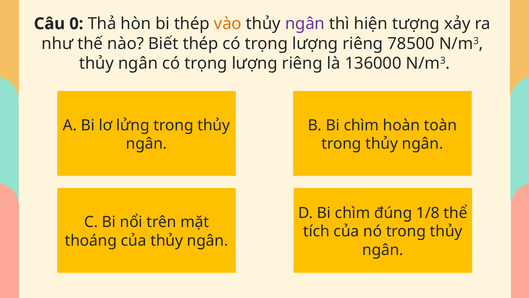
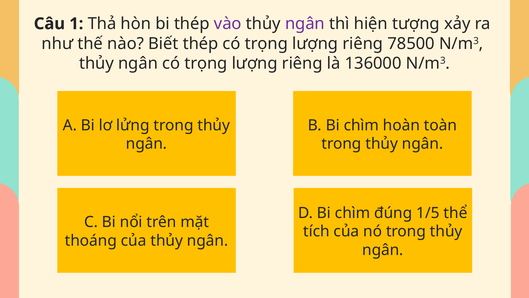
0: 0 -> 1
vào colour: orange -> purple
1/8: 1/8 -> 1/5
